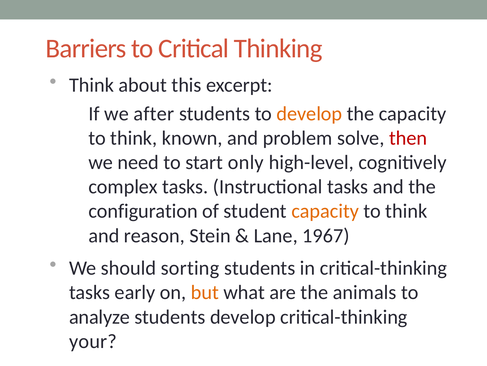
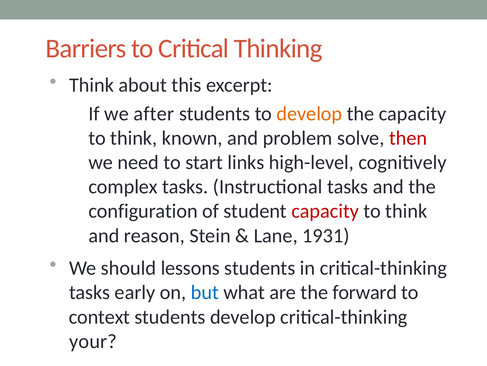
only: only -> links
capacity at (325, 211) colour: orange -> red
1967: 1967 -> 1931
sorting: sorting -> lessons
but colour: orange -> blue
animals: animals -> forward
analyze: analyze -> context
